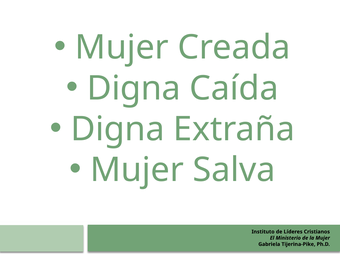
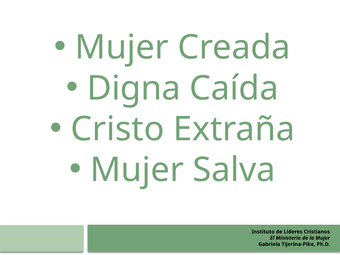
Digna at (118, 129): Digna -> Cristo
